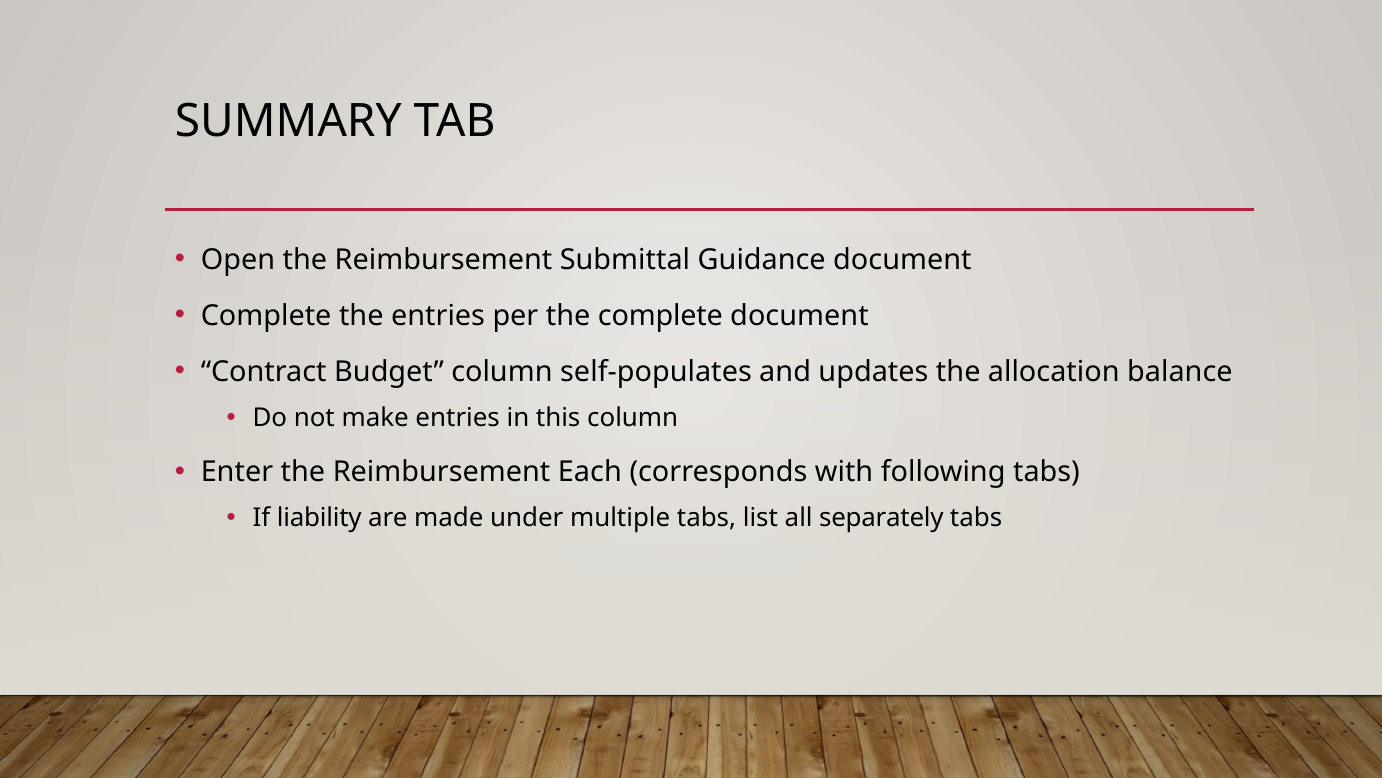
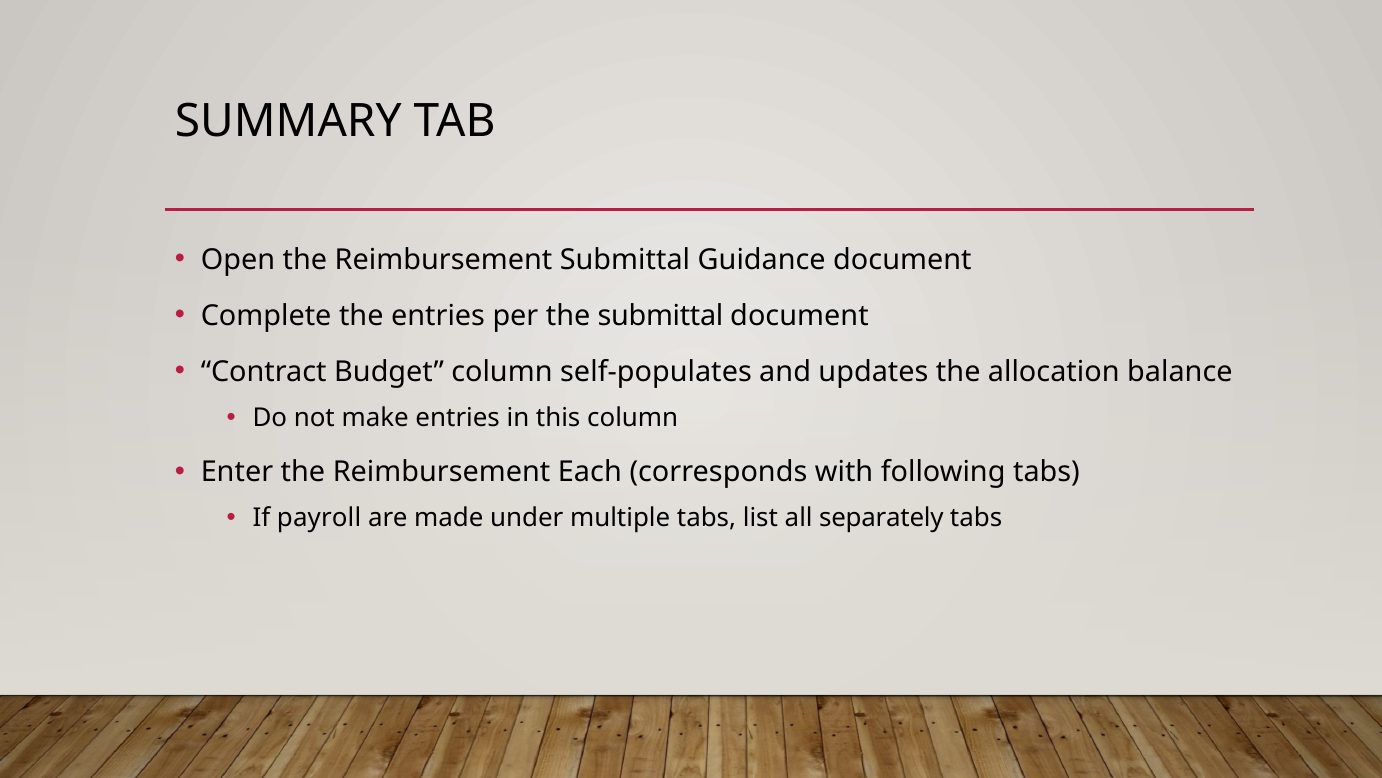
the complete: complete -> submittal
liability: liability -> payroll
